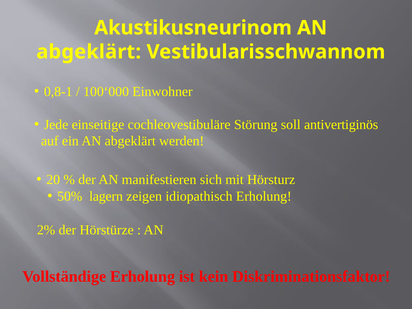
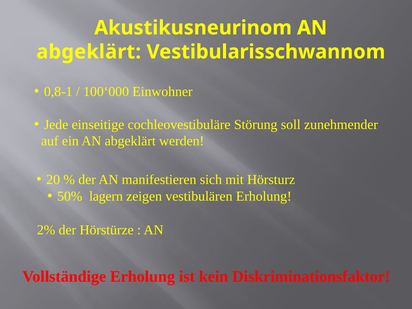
antivertiginös: antivertiginös -> zunehmender
idiopathisch: idiopathisch -> vestibulären
